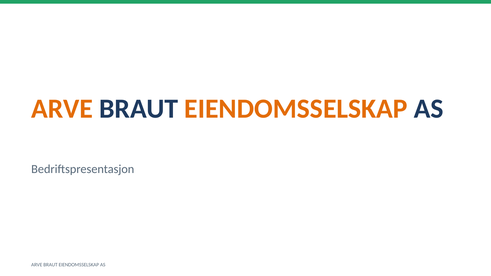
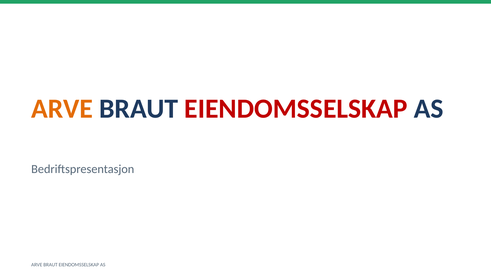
EIENDOMSSELSKAP at (296, 109) colour: orange -> red
